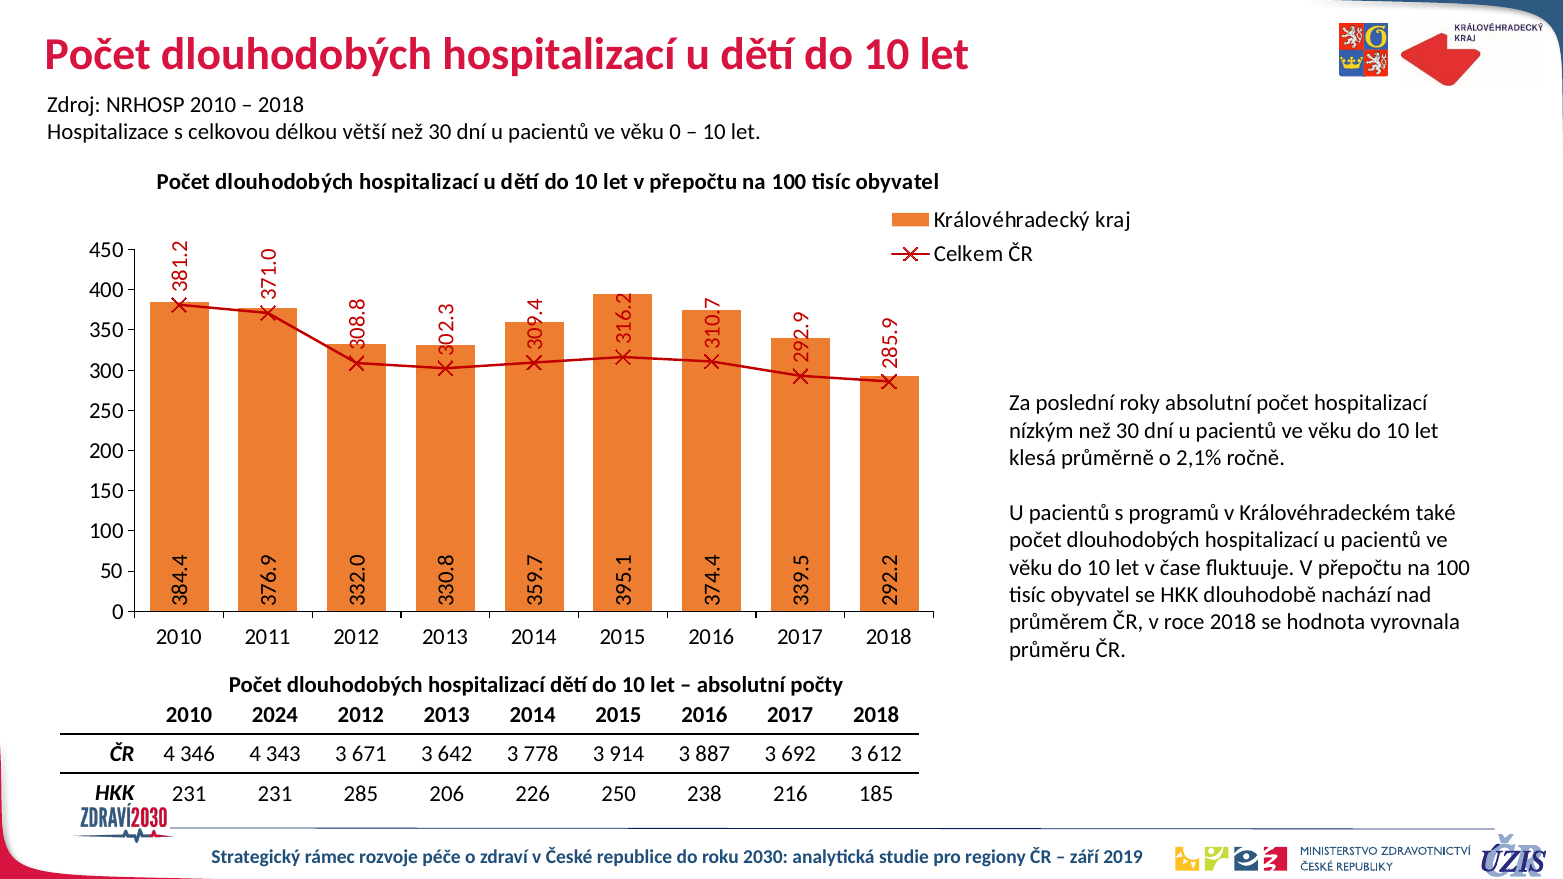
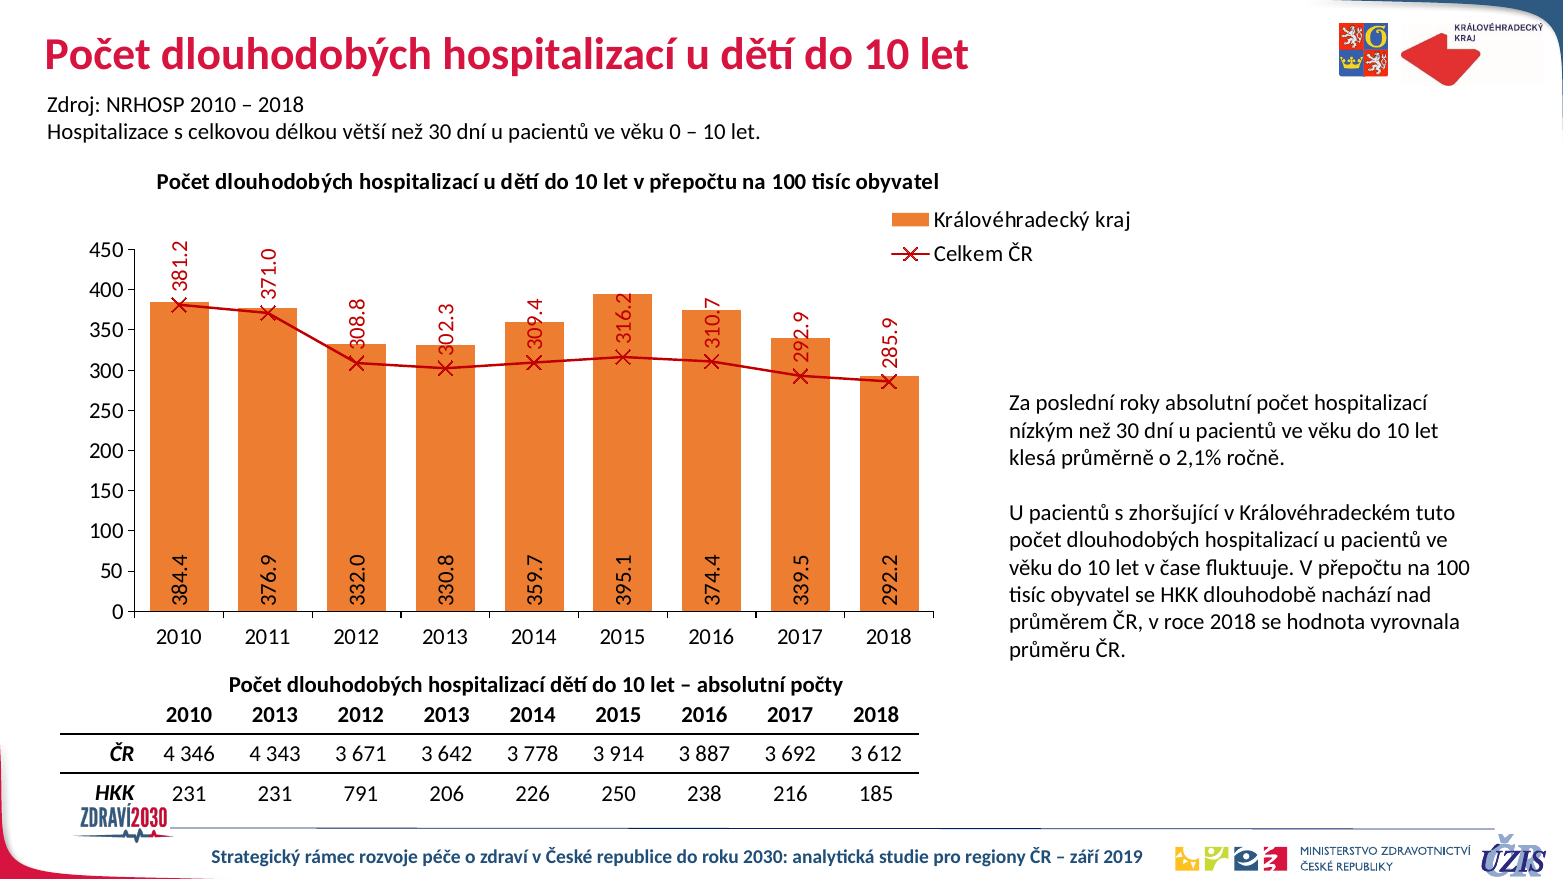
programů: programů -> zhoršující
také: také -> tuto
2010 2024: 2024 -> 2013
285: 285 -> 791
